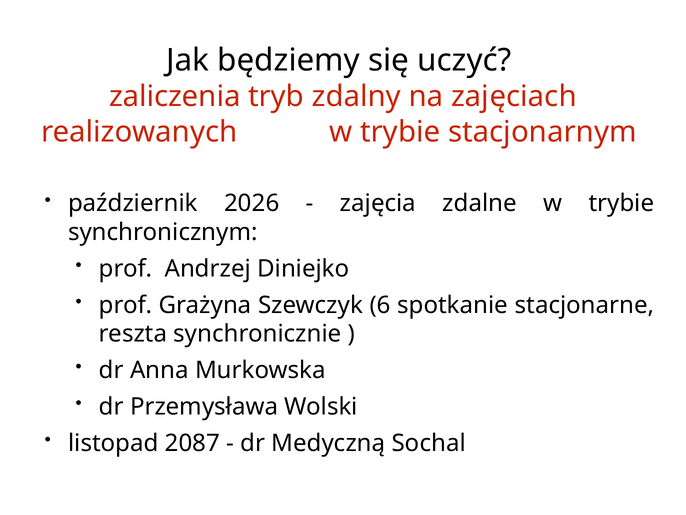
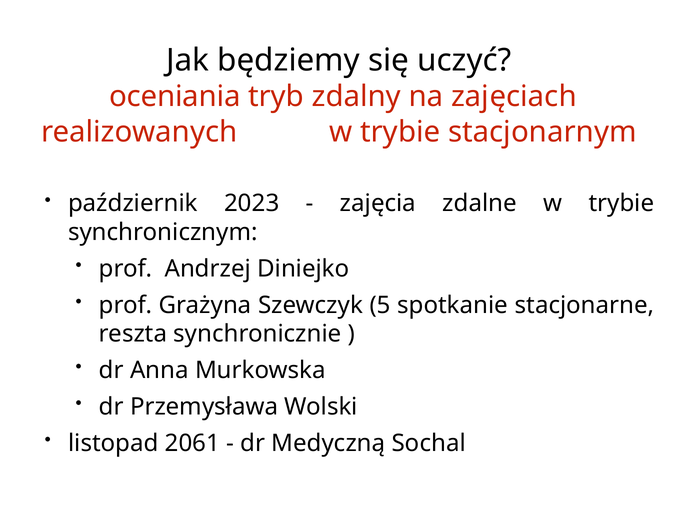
zaliczenia: zaliczenia -> oceniania
2026: 2026 -> 2023
6: 6 -> 5
2087: 2087 -> 2061
